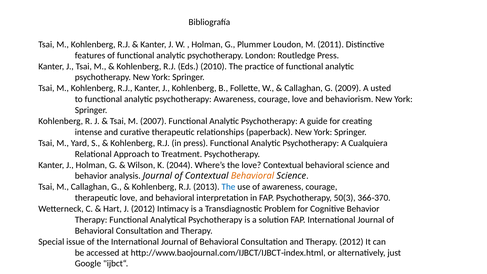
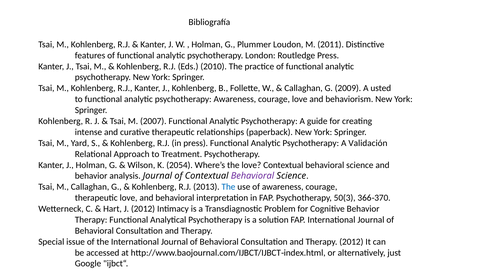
Cualquiera: Cualquiera -> Validación
2044: 2044 -> 2054
Behavioral at (252, 176) colour: orange -> purple
